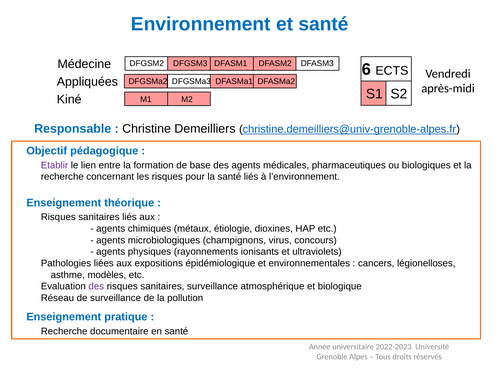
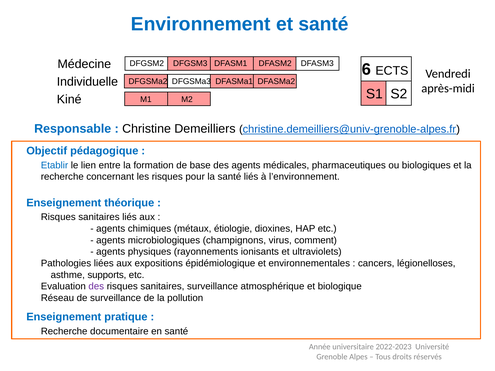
Appliquées: Appliquées -> Individuelle
Etablir colour: purple -> blue
concours: concours -> comment
modèles: modèles -> supports
